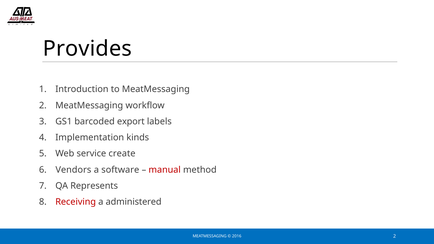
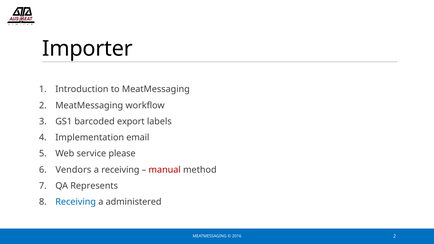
Provides: Provides -> Importer
kinds: kinds -> email
create: create -> please
a software: software -> receiving
Receiving at (76, 202) colour: red -> blue
